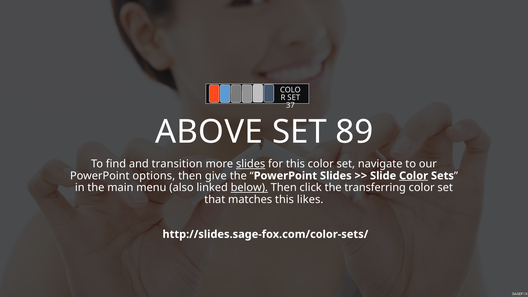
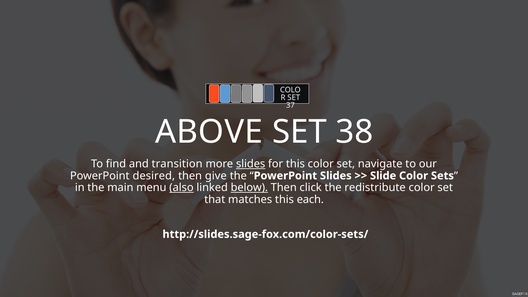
89: 89 -> 38
options: options -> desired
Color at (414, 176) underline: present -> none
also underline: none -> present
transferring: transferring -> redistribute
likes: likes -> each
